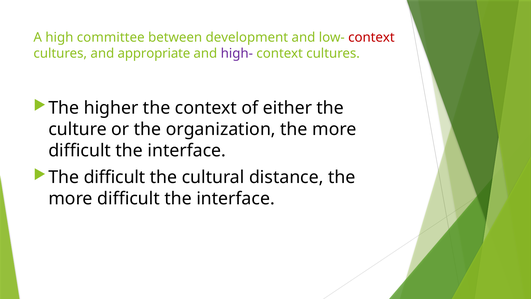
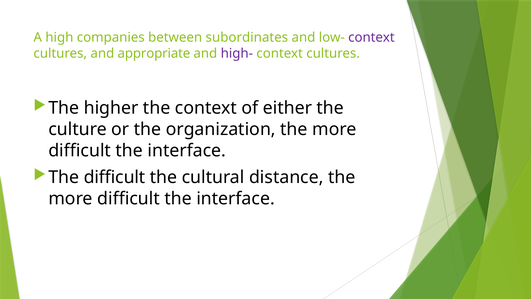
committee: committee -> companies
development: development -> subordinates
context at (371, 37) colour: red -> purple
